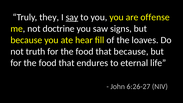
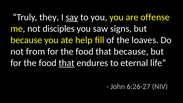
doctrine: doctrine -> disciples
hear: hear -> help
truth: truth -> from
that at (67, 63) underline: none -> present
